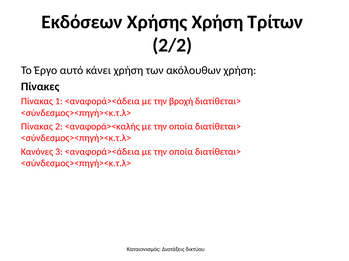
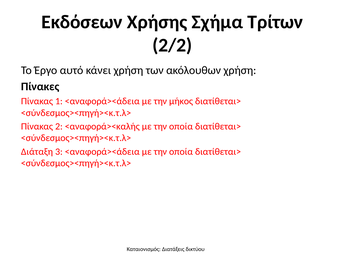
Χρήσης Χρήση: Χρήση -> Σχήμα
βροχή: βροχή -> μήκος
Κανόνες: Κανόνες -> Διάταξη
